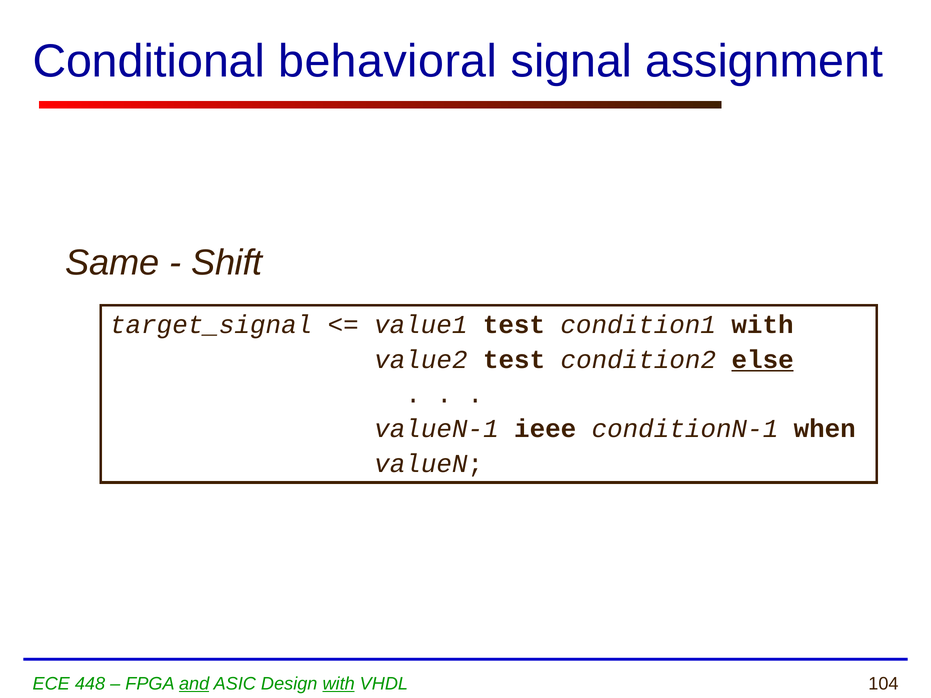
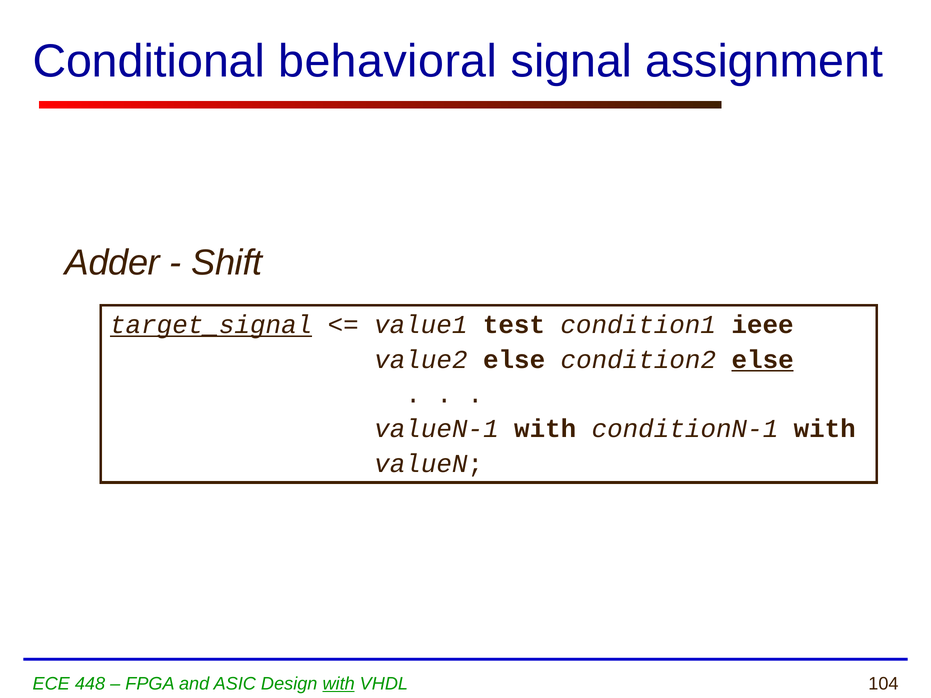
Same: Same -> Adder
target_signal underline: none -> present
condition1 with: with -> ieee
value2 test: test -> else
valueN-1 ieee: ieee -> with
conditionN-1 when: when -> with
and underline: present -> none
